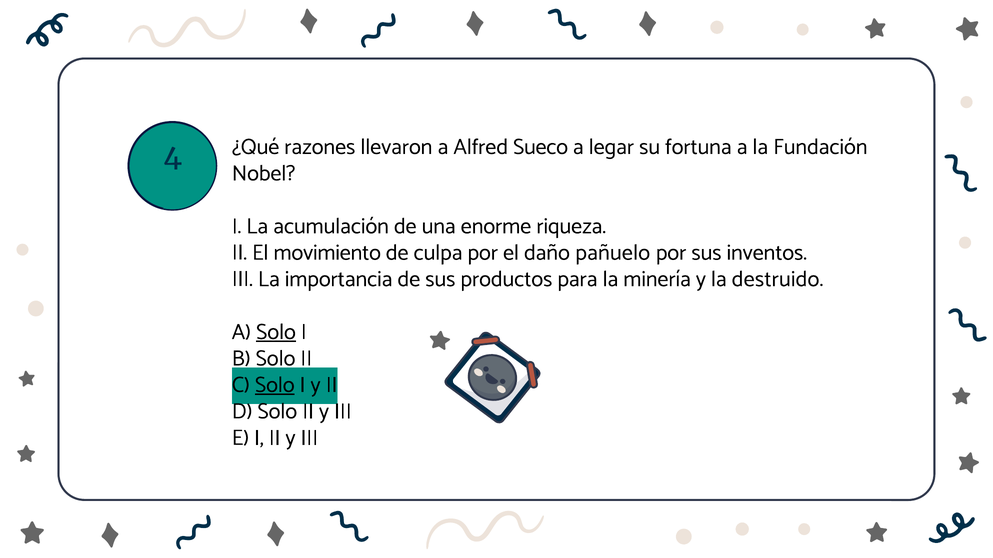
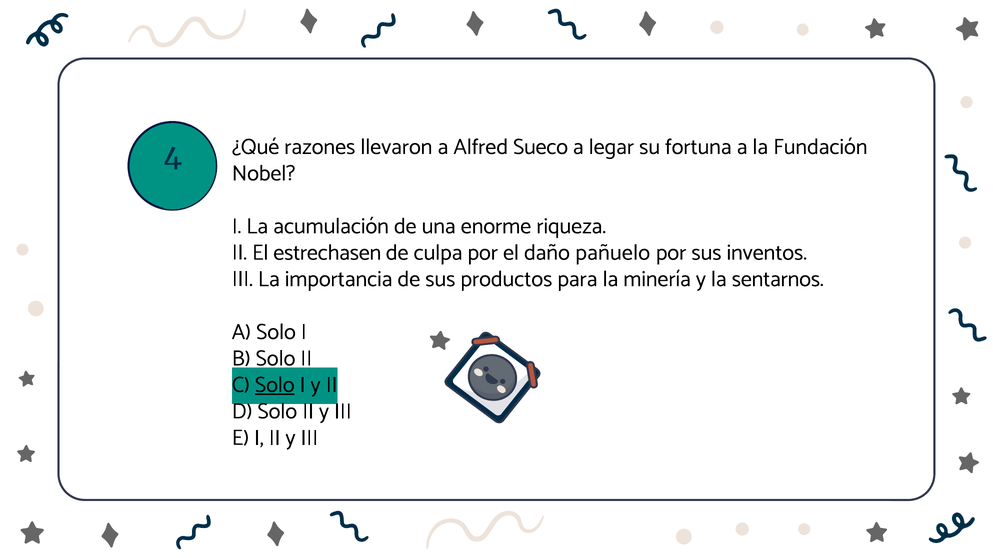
movimiento: movimiento -> estrechasen
destruido: destruido -> sentarnos
Solo at (276, 332) underline: present -> none
